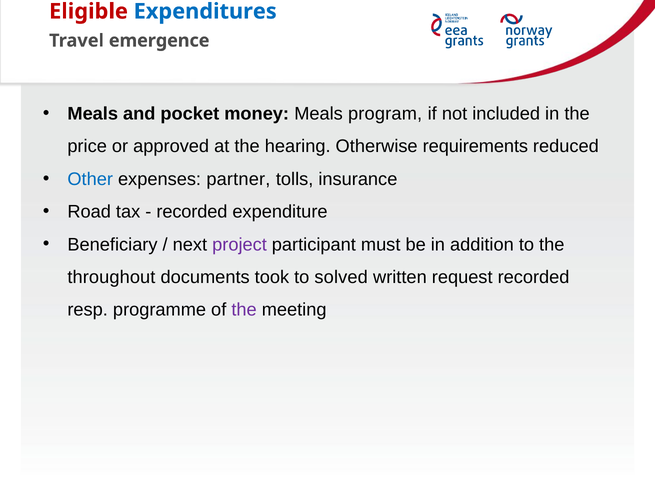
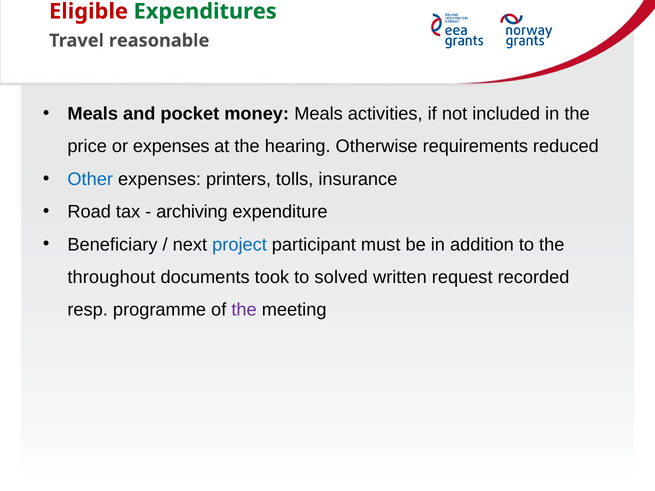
Expenditures colour: blue -> green
emergence: emergence -> reasonable
program: program -> activities
or approved: approved -> expenses
partner: partner -> printers
recorded at (192, 212): recorded -> archiving
project colour: purple -> blue
